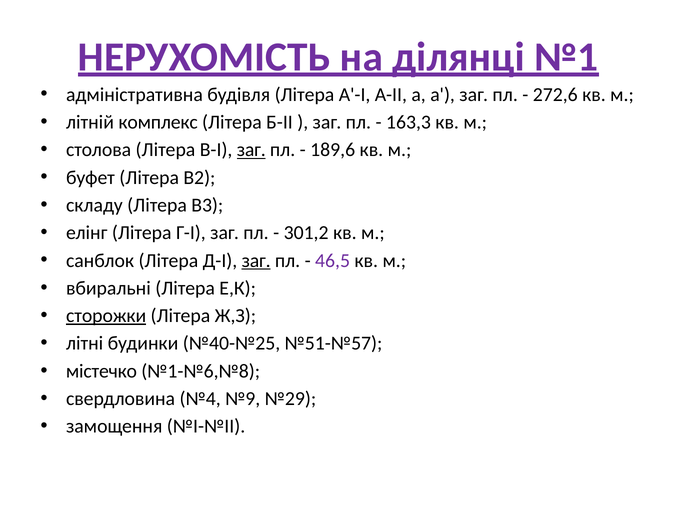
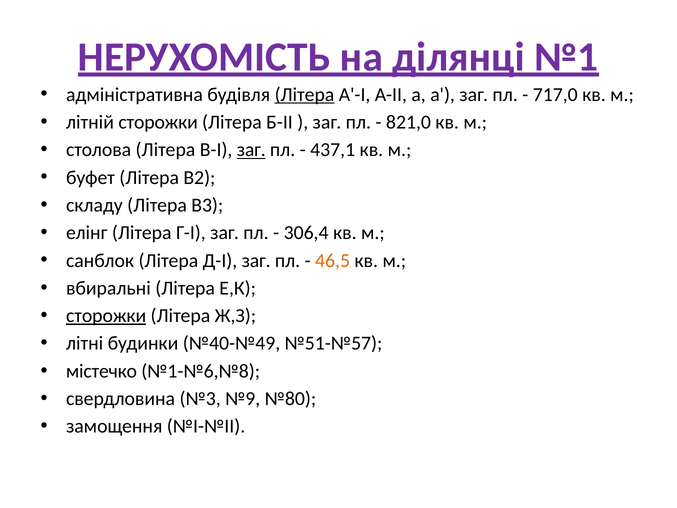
Літера at (304, 95) underline: none -> present
272,6: 272,6 -> 717,0
літній комплекс: комплекс -> сторожки
163,3: 163,3 -> 821,0
189,6: 189,6 -> 437,1
301,2: 301,2 -> 306,4
заг at (256, 260) underline: present -> none
46,5 colour: purple -> orange
№40-№25: №40-№25 -> №40-№49
№4: №4 -> №3
№29: №29 -> №80
